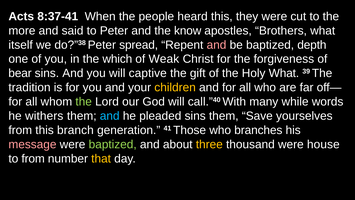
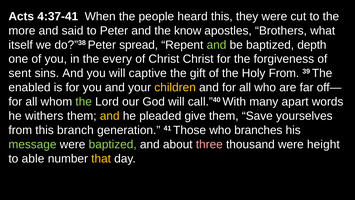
8:37-41: 8:37-41 -> 4:37-41
and at (217, 45) colour: pink -> light green
which: which -> every
of Weak: Weak -> Christ
bear: bear -> sent
Holy What: What -> From
tradition: tradition -> enabled
while: while -> apart
and at (110, 116) colour: light blue -> yellow
pleaded sins: sins -> give
message colour: pink -> light green
three colour: yellow -> pink
house: house -> height
to from: from -> able
